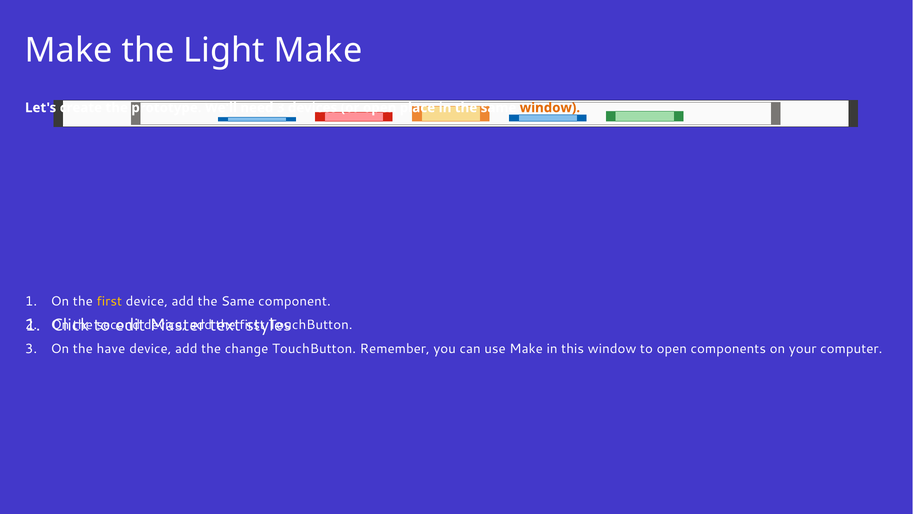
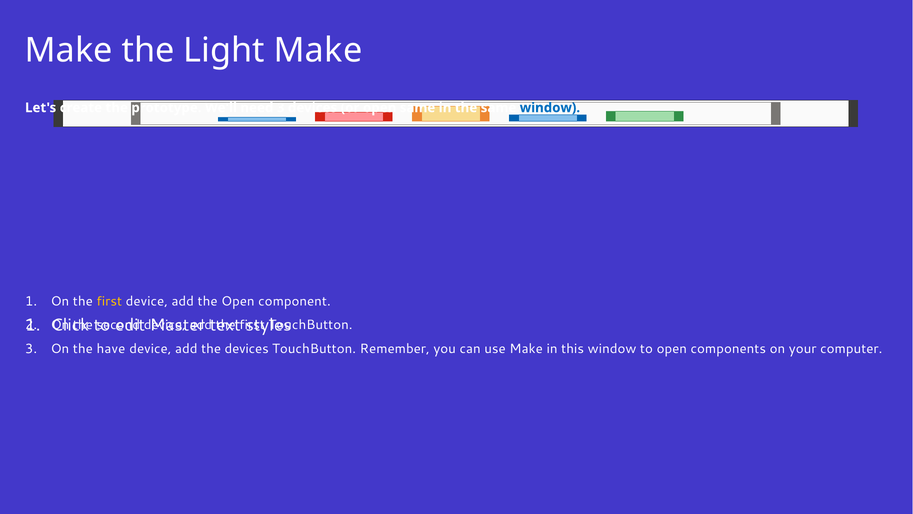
open place: place -> same
window at (550, 108) colour: orange -> blue
add the Same: Same -> Open
the change: change -> devices
